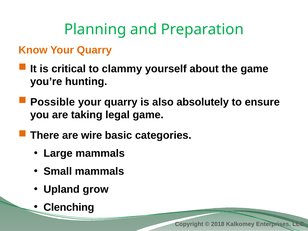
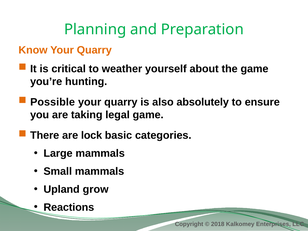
clammy: clammy -> weather
wire: wire -> lock
Clenching: Clenching -> Reactions
